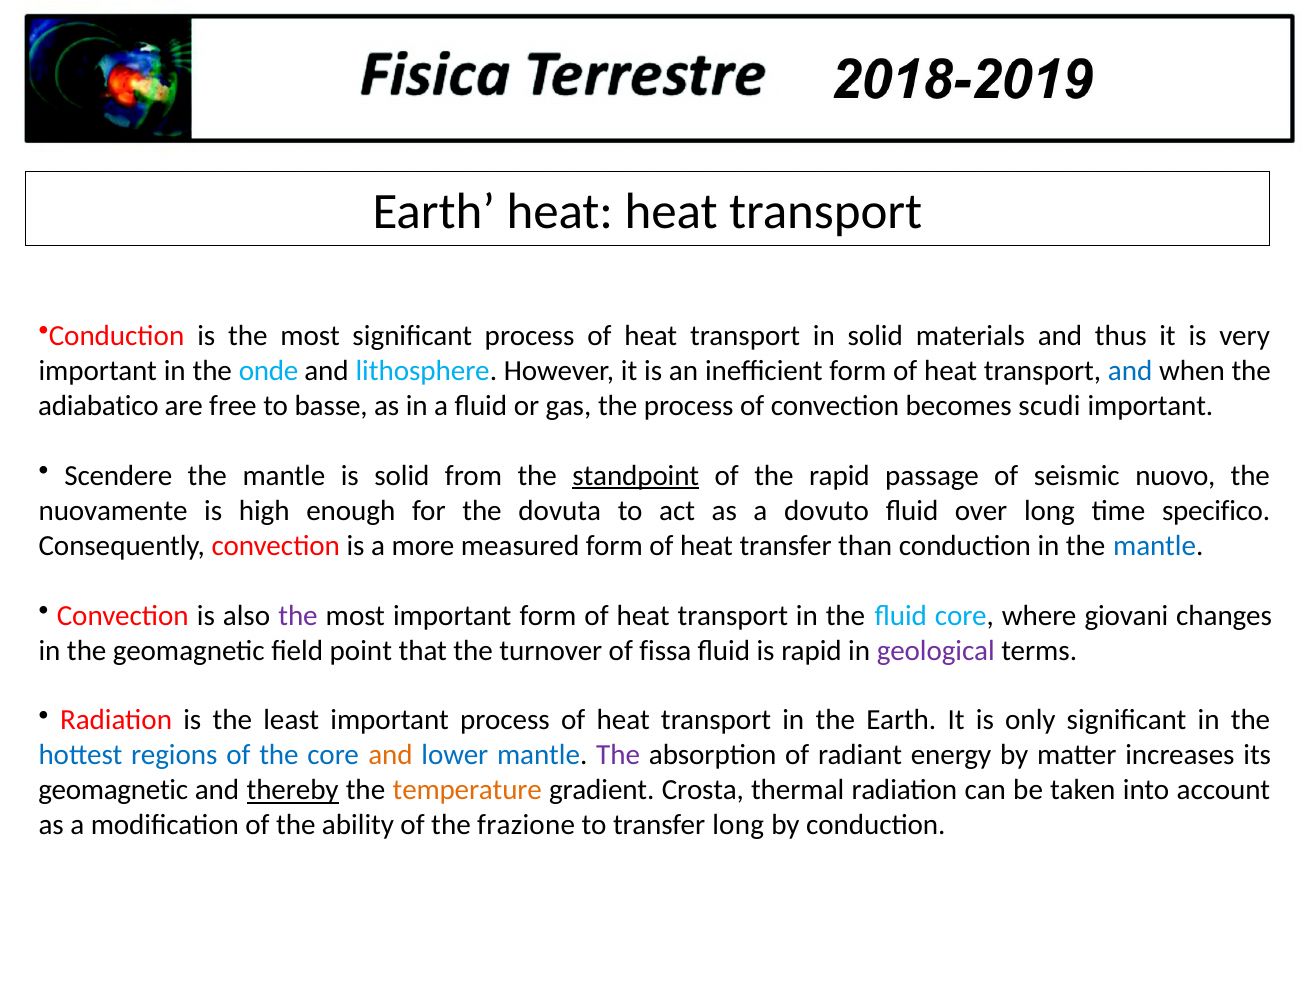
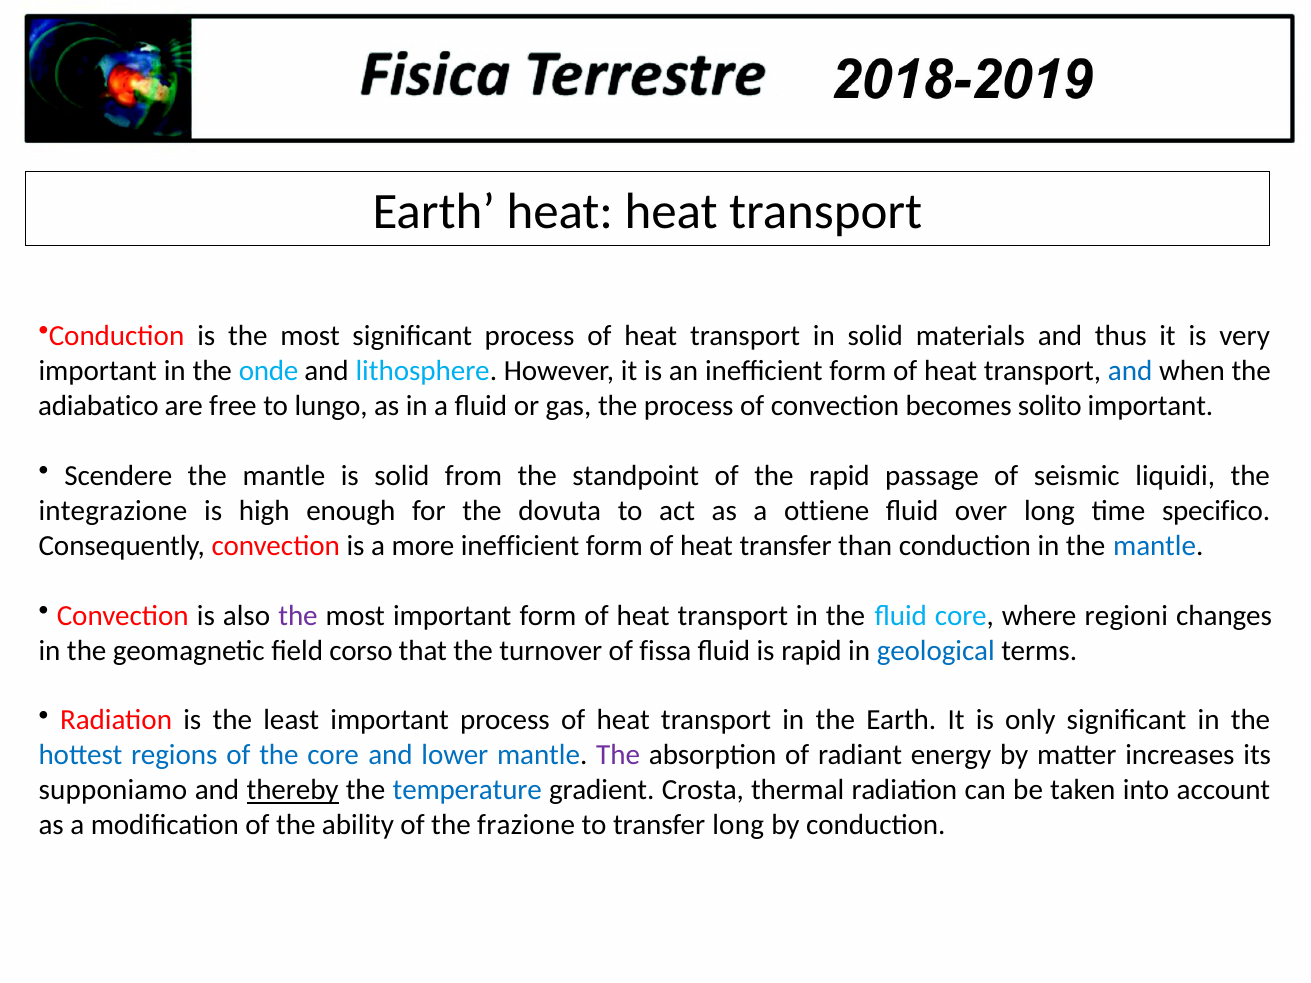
basse: basse -> lungo
scudi: scudi -> solito
standpoint underline: present -> none
nuovo: nuovo -> liquidi
nuovamente: nuovamente -> integrazione
dovuto: dovuto -> ottiene
more measured: measured -> inefficient
giovani: giovani -> regioni
point: point -> corso
geological colour: purple -> blue
and at (390, 755) colour: orange -> blue
geomagnetic at (113, 790): geomagnetic -> supponiamo
temperature colour: orange -> blue
